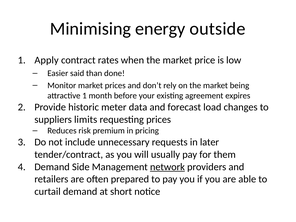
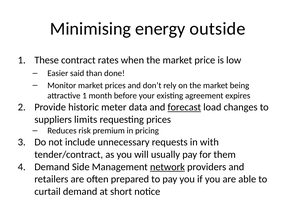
Apply: Apply -> These
forecast underline: none -> present
later: later -> with
